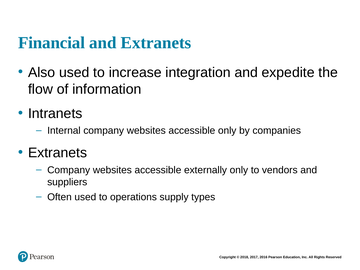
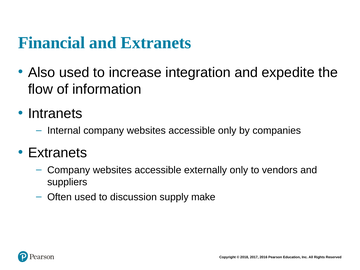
operations: operations -> discussion
types: types -> make
